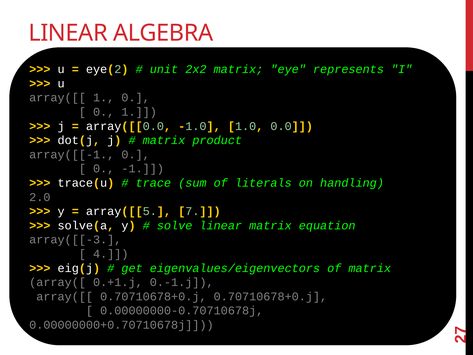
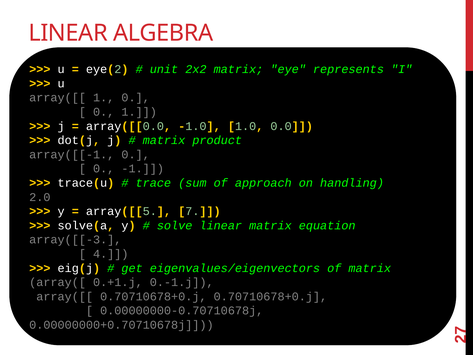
literals: literals -> approach
